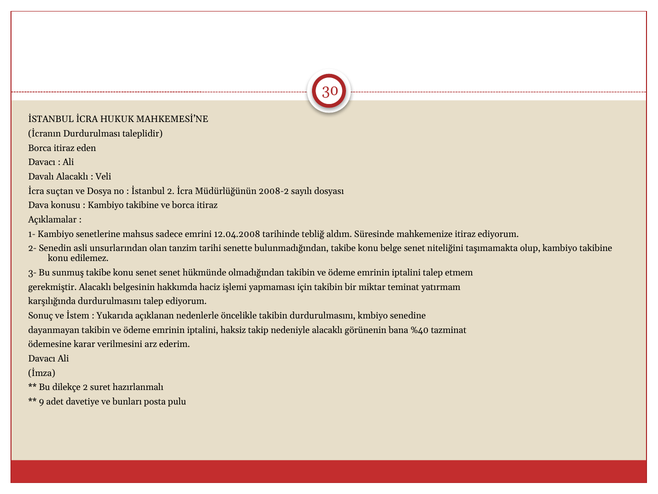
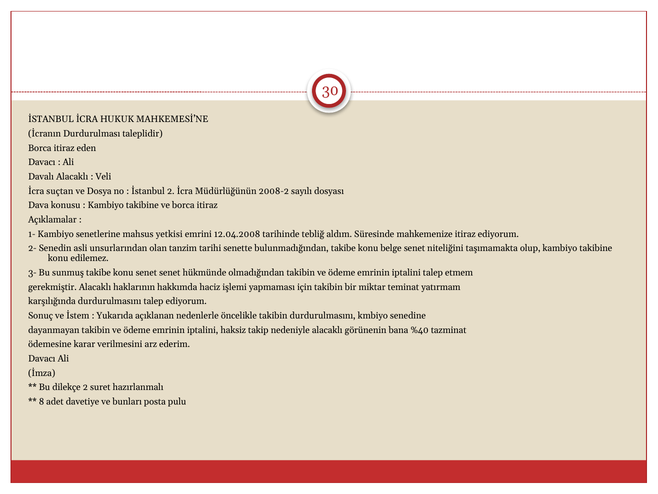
sadece: sadece -> yetkisi
belgesinin: belgesinin -> haklarının
9: 9 -> 8
